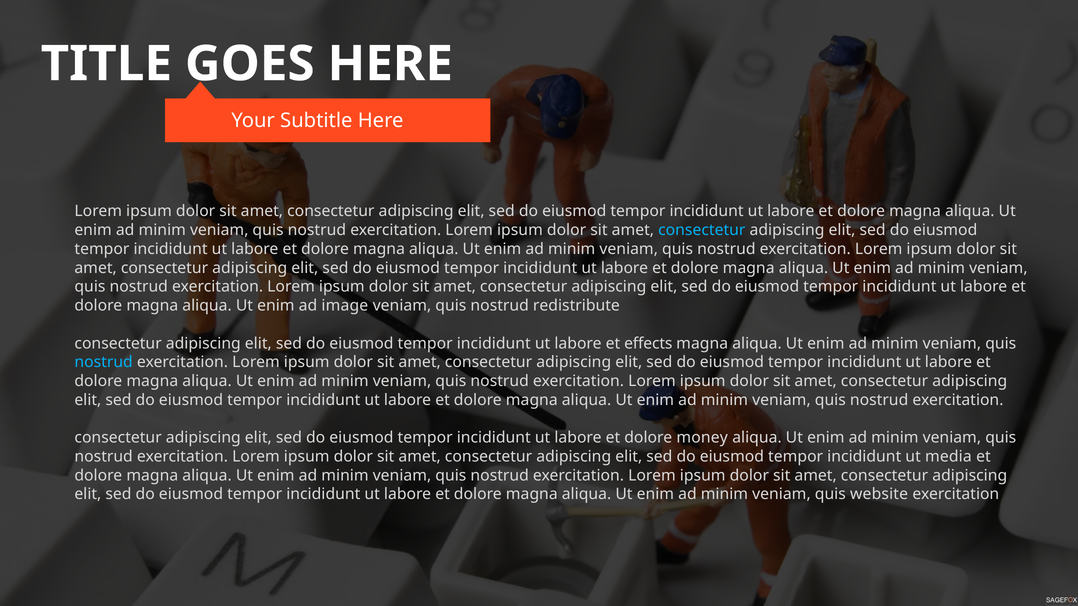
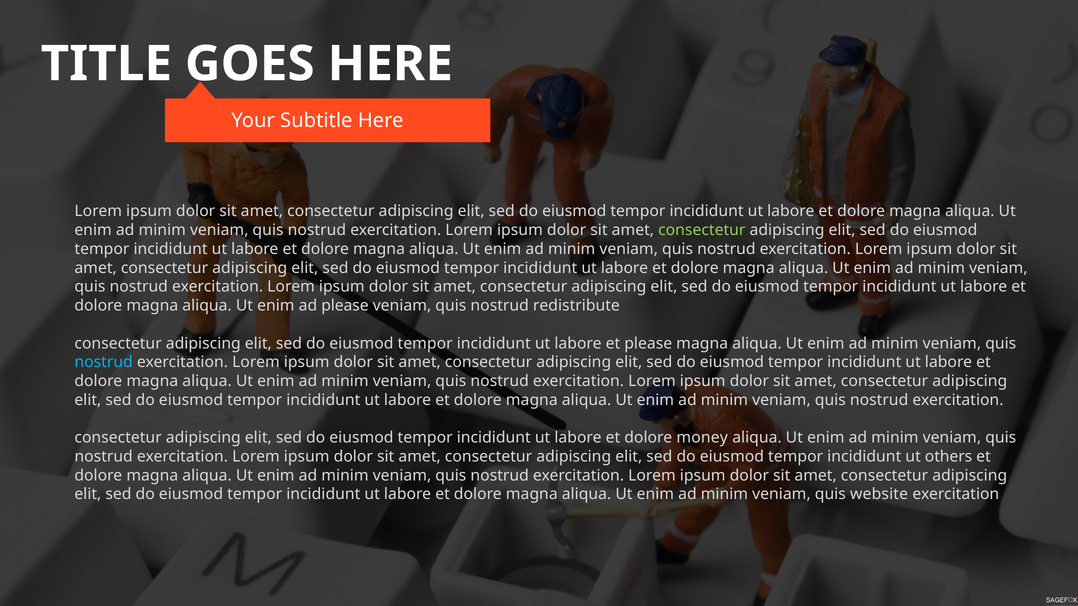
consectetur at (702, 230) colour: light blue -> light green
ad image: image -> please
et effects: effects -> please
media: media -> others
